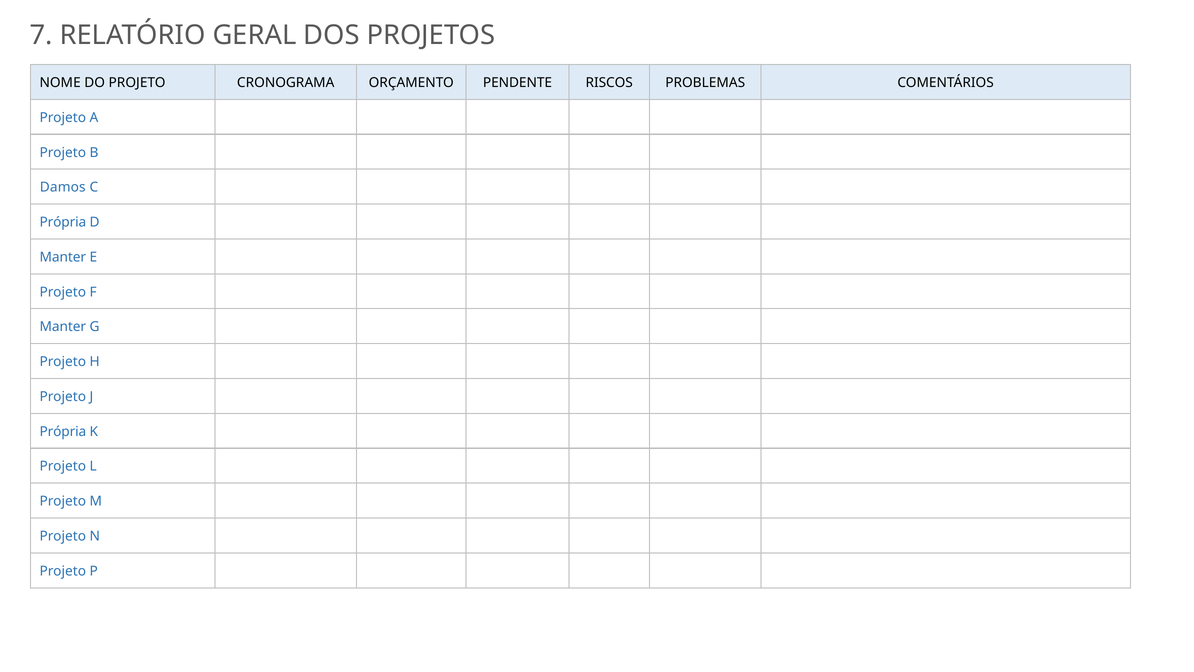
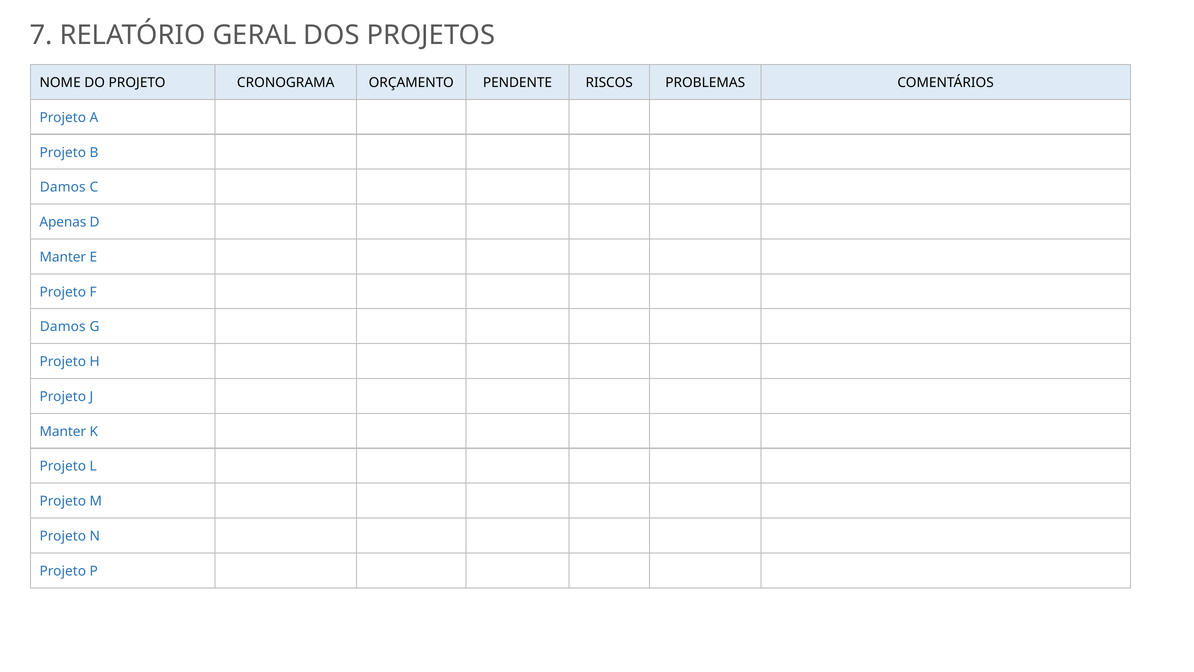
Própria at (63, 222): Própria -> Apenas
Manter at (63, 327): Manter -> Damos
Própria at (63, 431): Própria -> Manter
